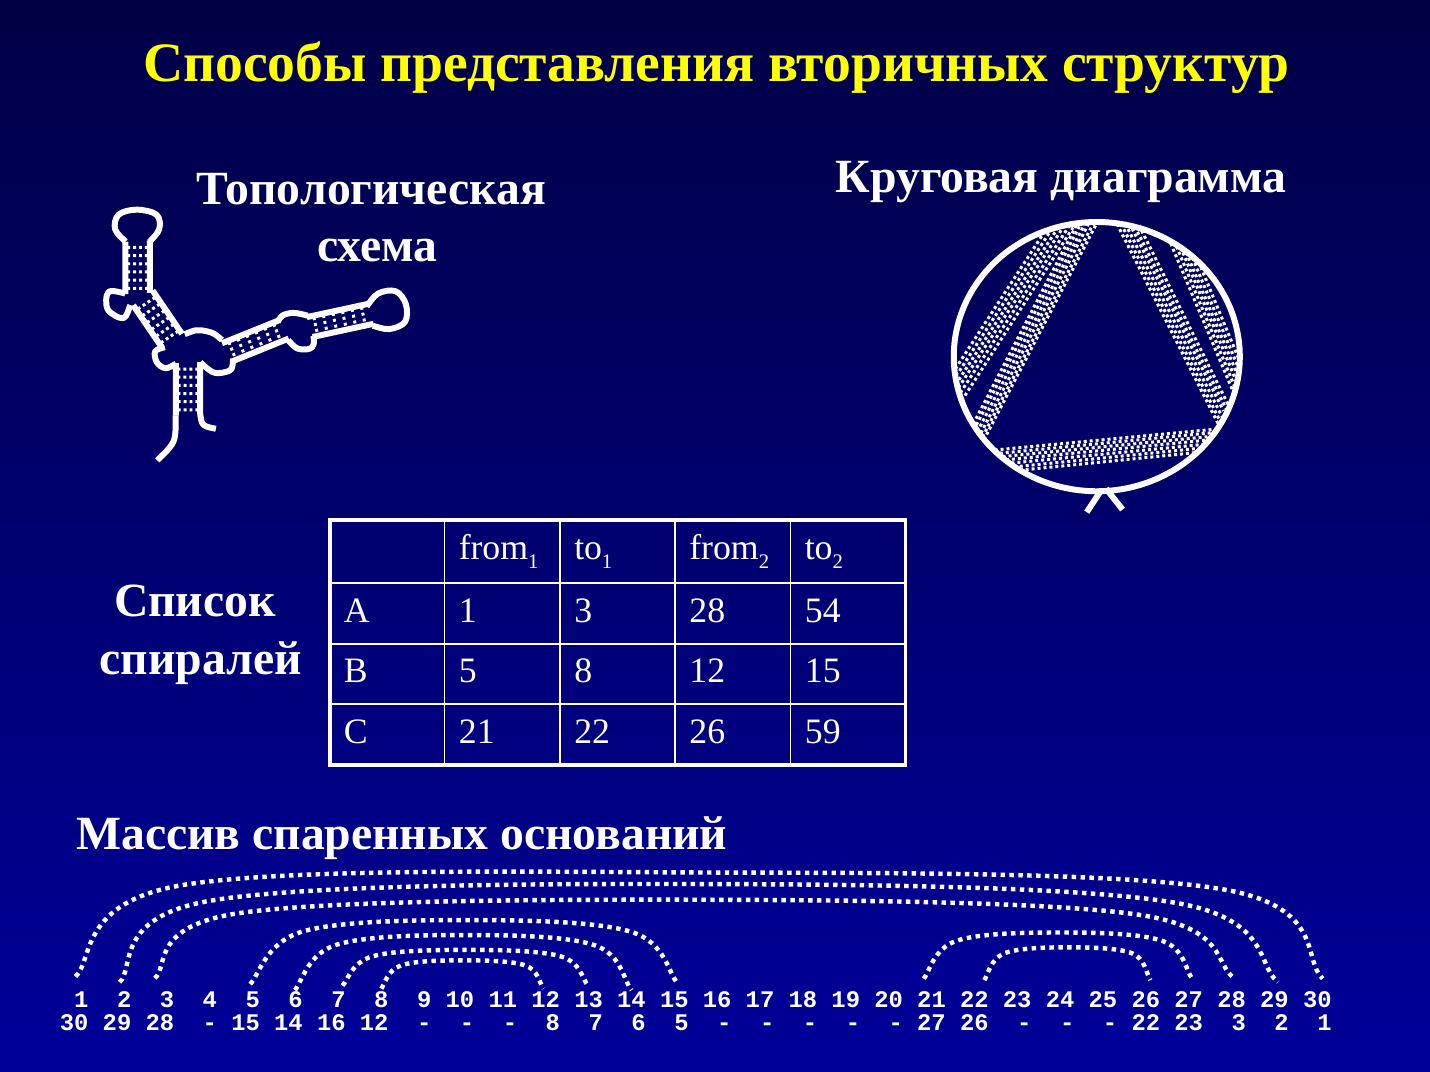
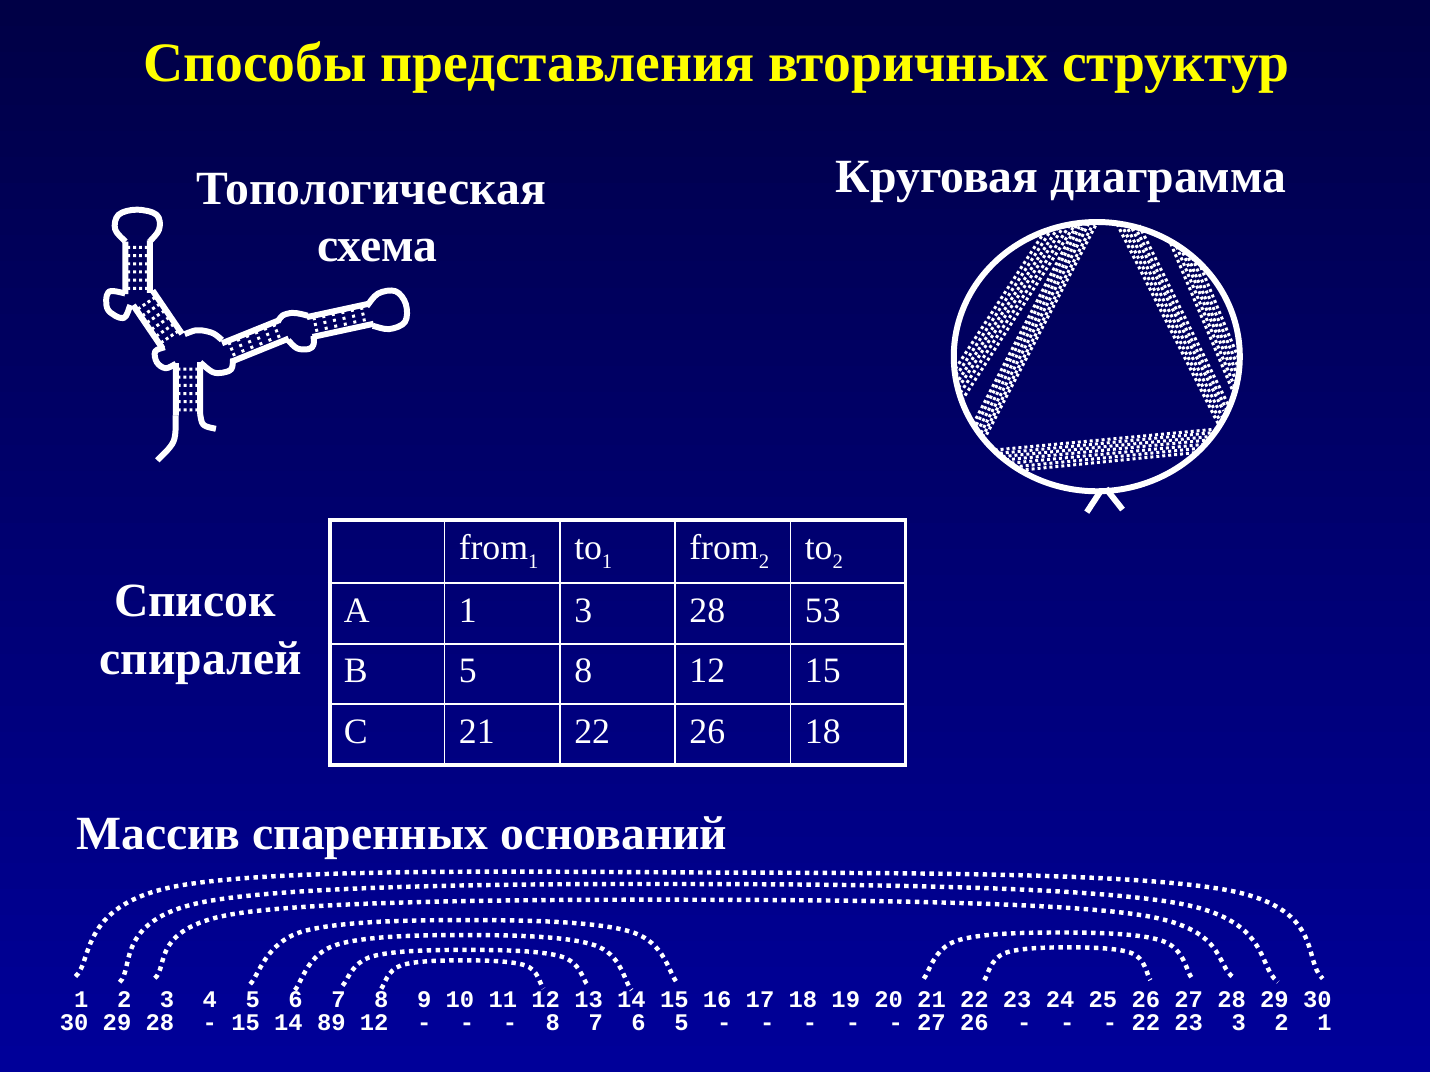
54: 54 -> 53
26 59: 59 -> 18
14 16: 16 -> 89
